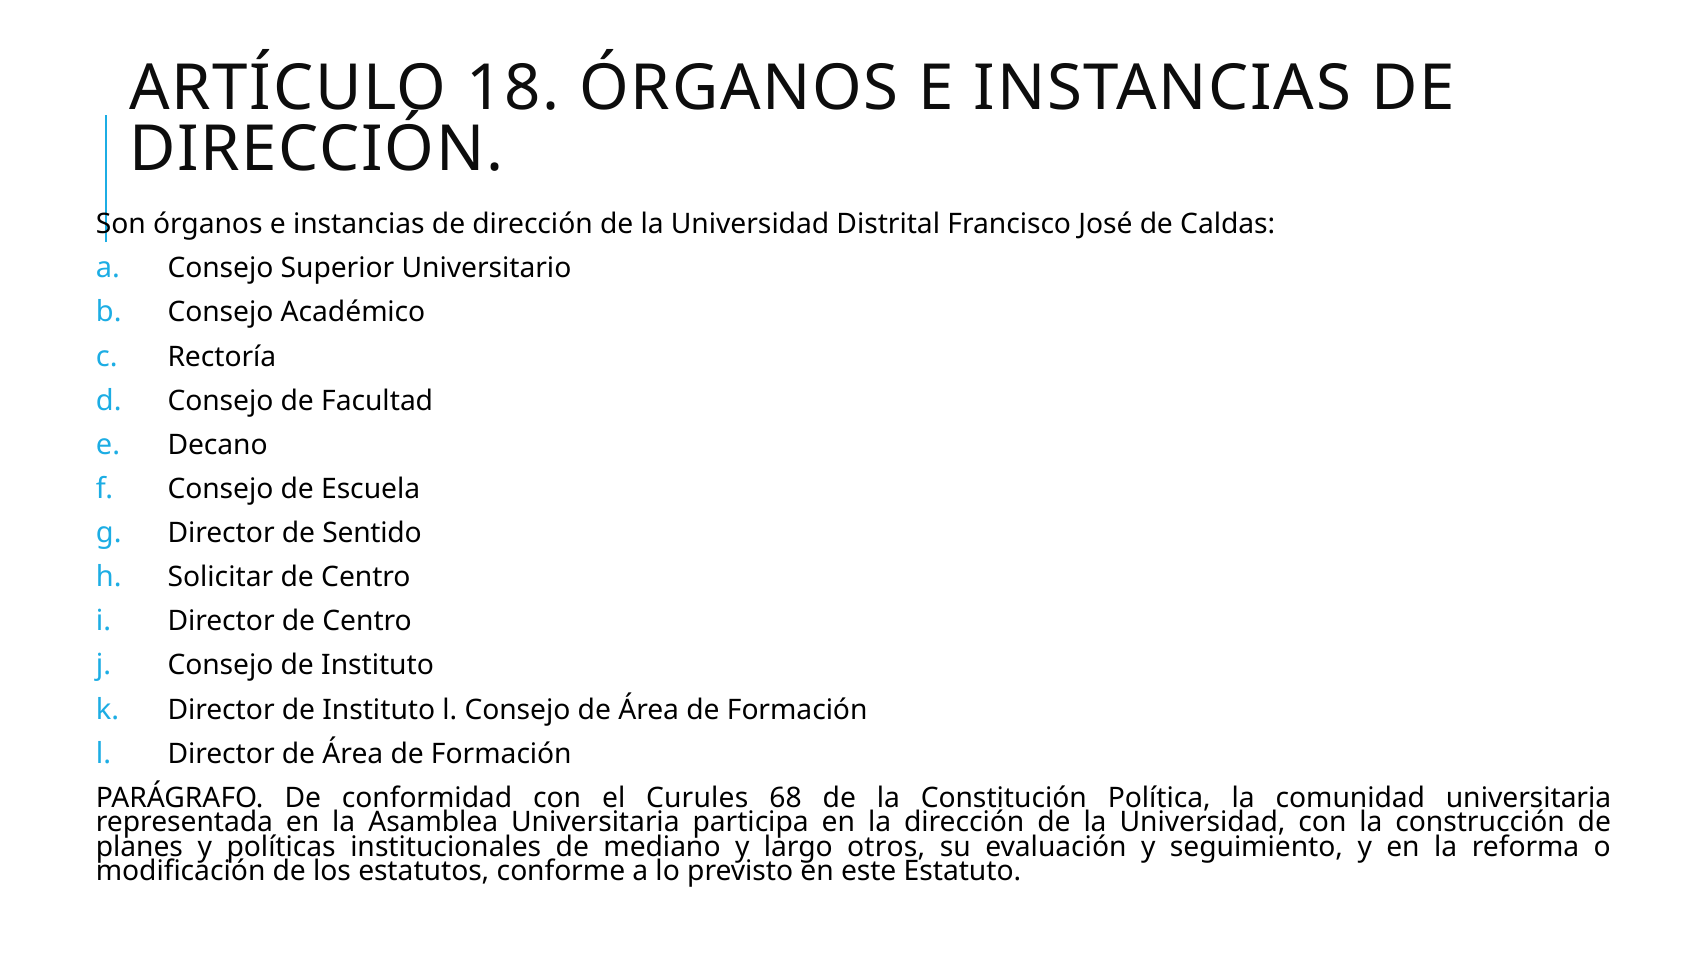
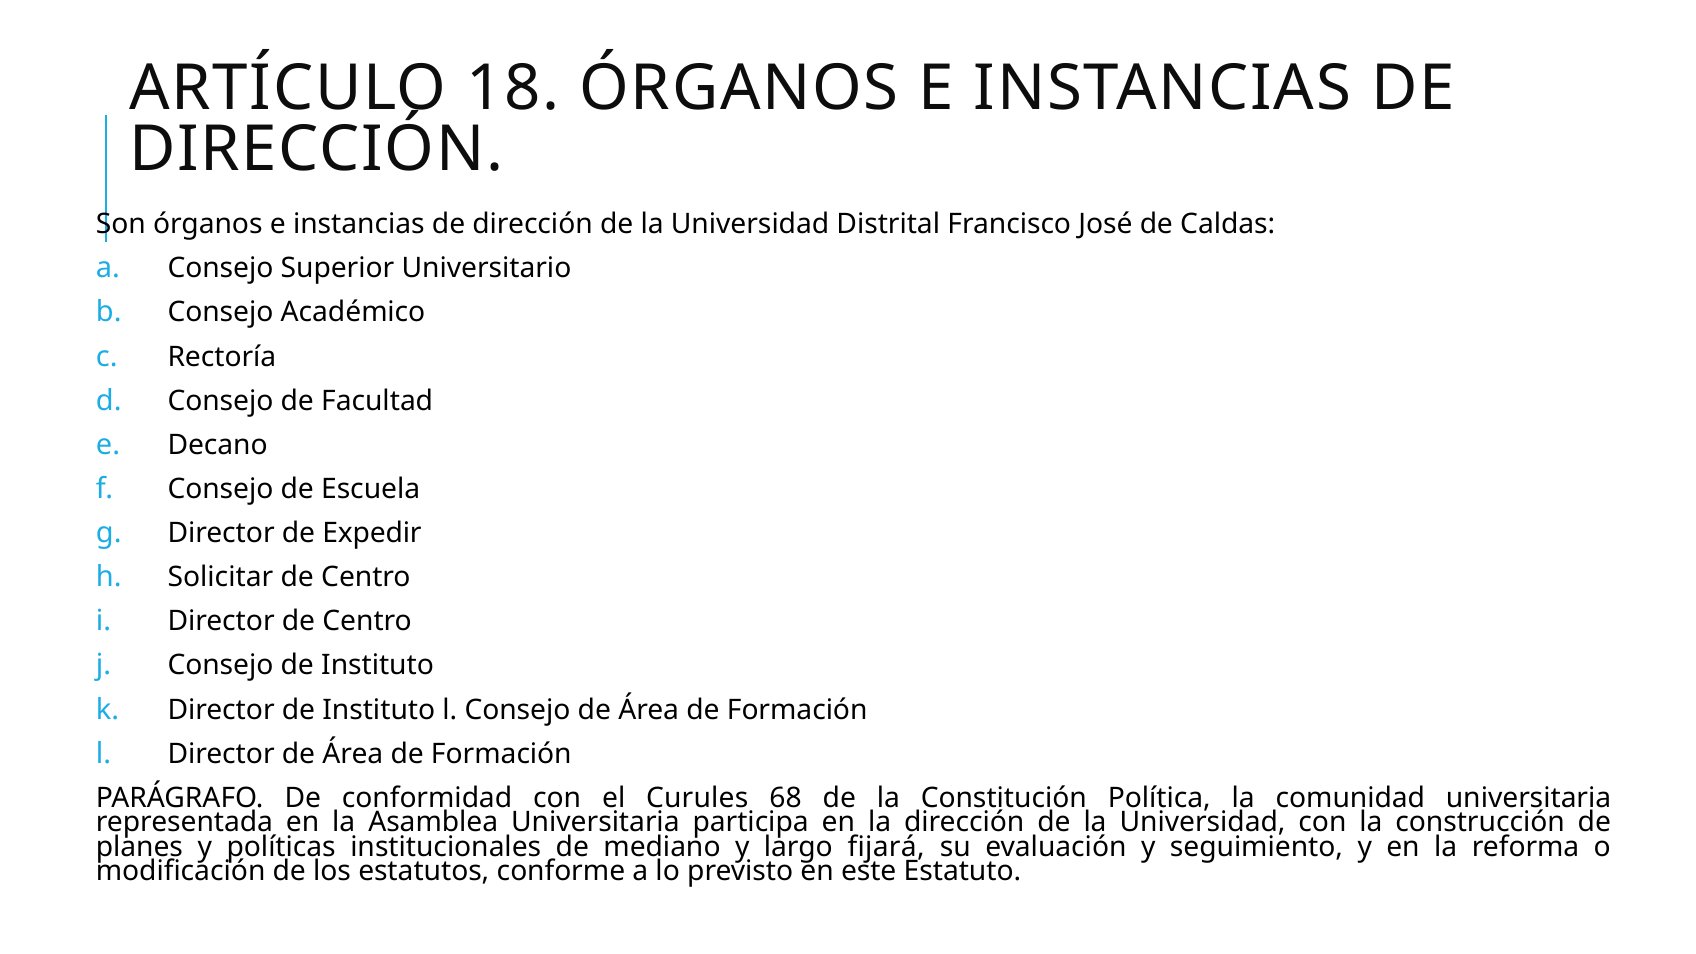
Sentido: Sentido -> Expedir
otros: otros -> fijará
